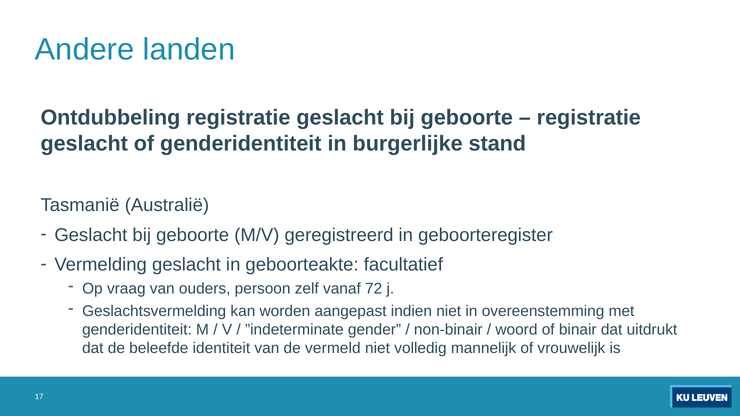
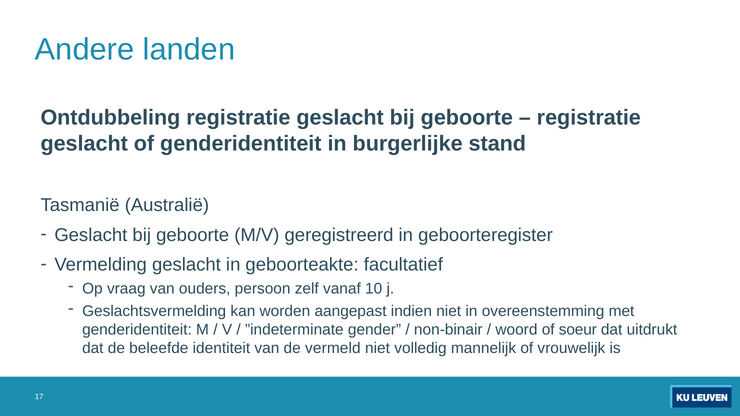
72: 72 -> 10
binair: binair -> soeur
